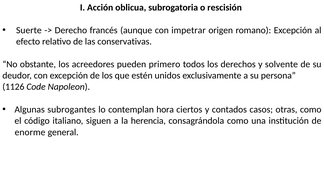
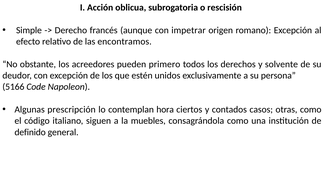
Suerte: Suerte -> Simple
conservativas: conservativas -> encontramos
1126: 1126 -> 5166
subrogantes: subrogantes -> prescripción
herencia: herencia -> muebles
enorme: enorme -> definido
